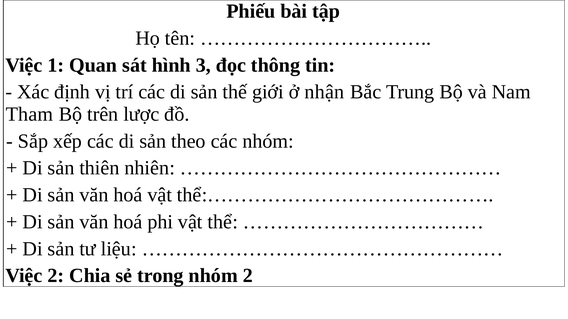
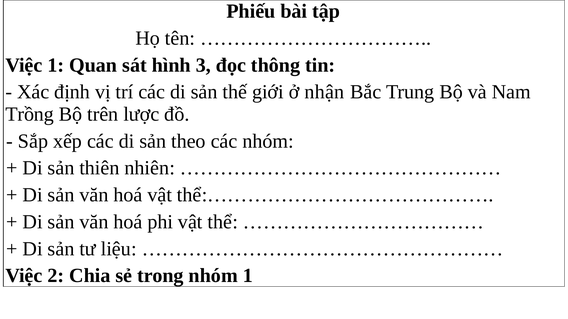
Tham: Tham -> Trồng
nhóm 2: 2 -> 1
